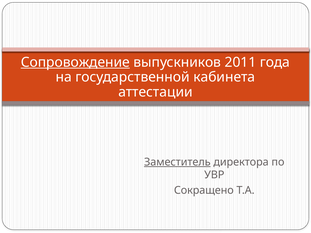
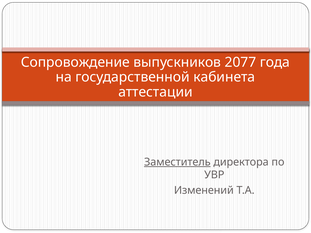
Сопровождение underline: present -> none
2011: 2011 -> 2077
Сокращено: Сокращено -> Изменений
